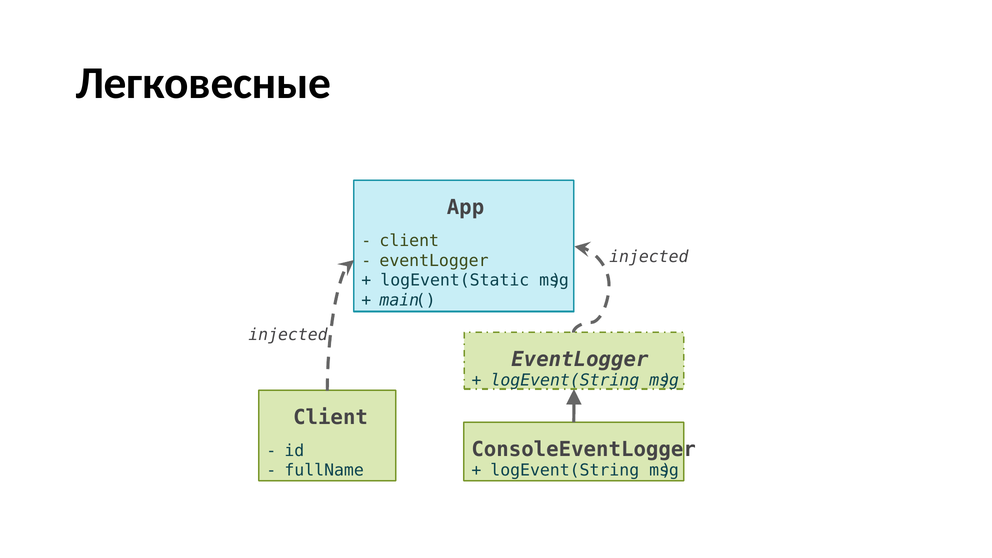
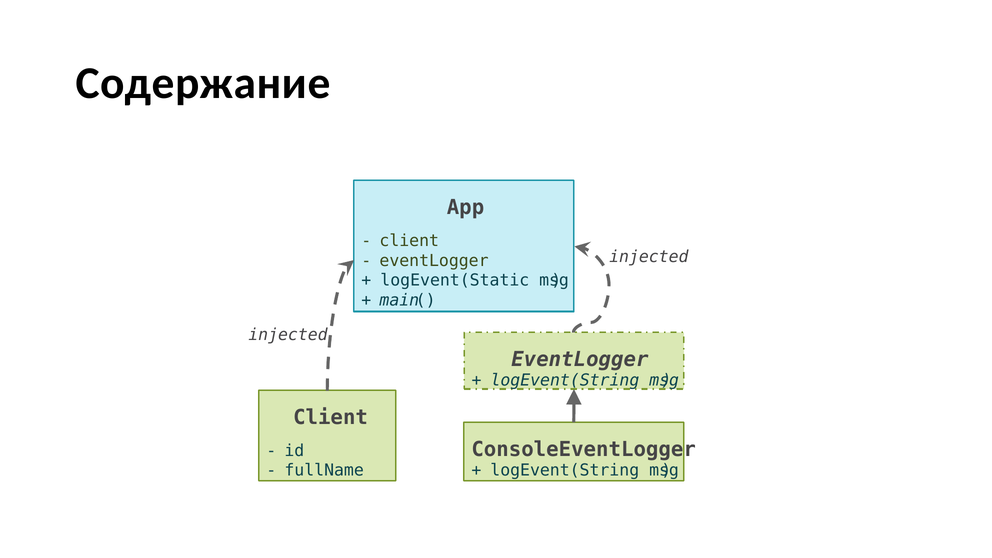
Легковесные: Легковесные -> Содержание
